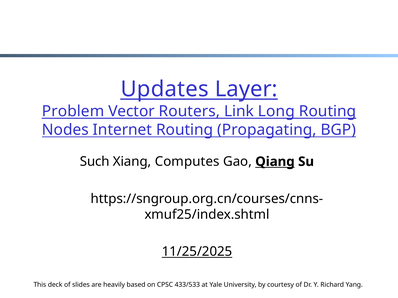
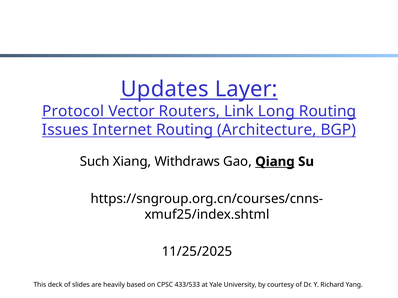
Problem: Problem -> Protocol
Nodes: Nodes -> Issues
Propagating: Propagating -> Architecture
Computes: Computes -> Withdraws
11/25/2025 underline: present -> none
